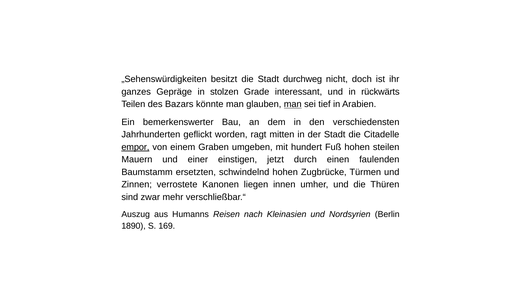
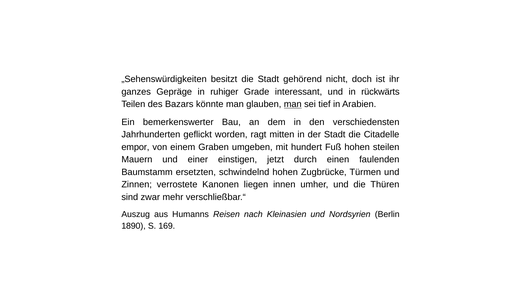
durchweg: durchweg -> gehörend
stolzen: stolzen -> ruhiger
empor underline: present -> none
